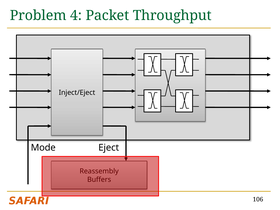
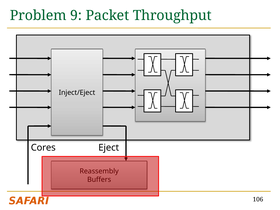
4: 4 -> 9
Mode: Mode -> Cores
